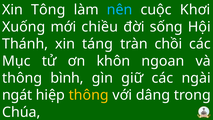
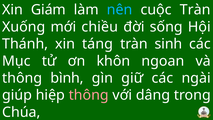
Tông: Tông -> Giám
cuộc Khơi: Khơi -> Tràn
chồi: chồi -> sinh
ngát: ngát -> giúp
thông at (89, 95) colour: yellow -> pink
